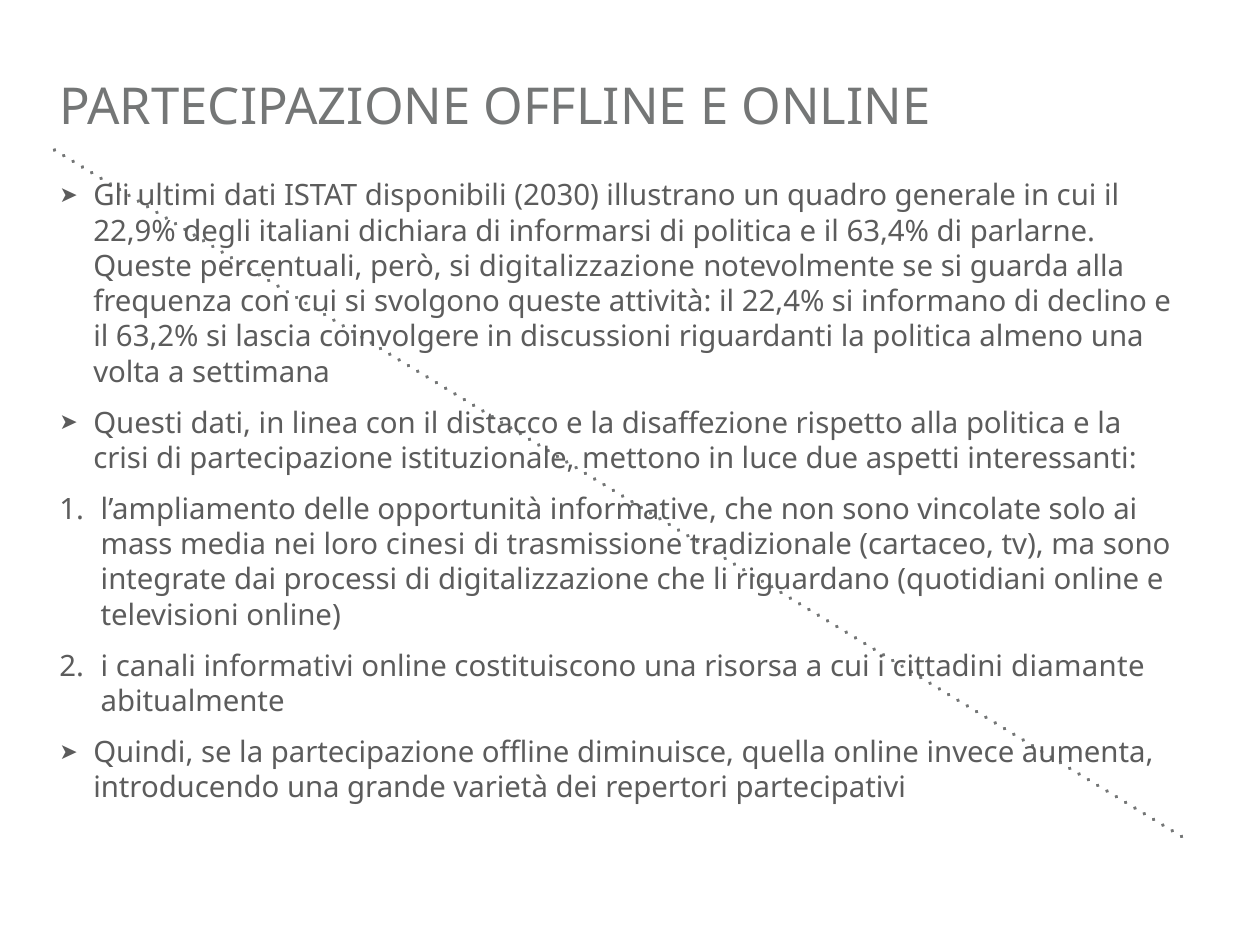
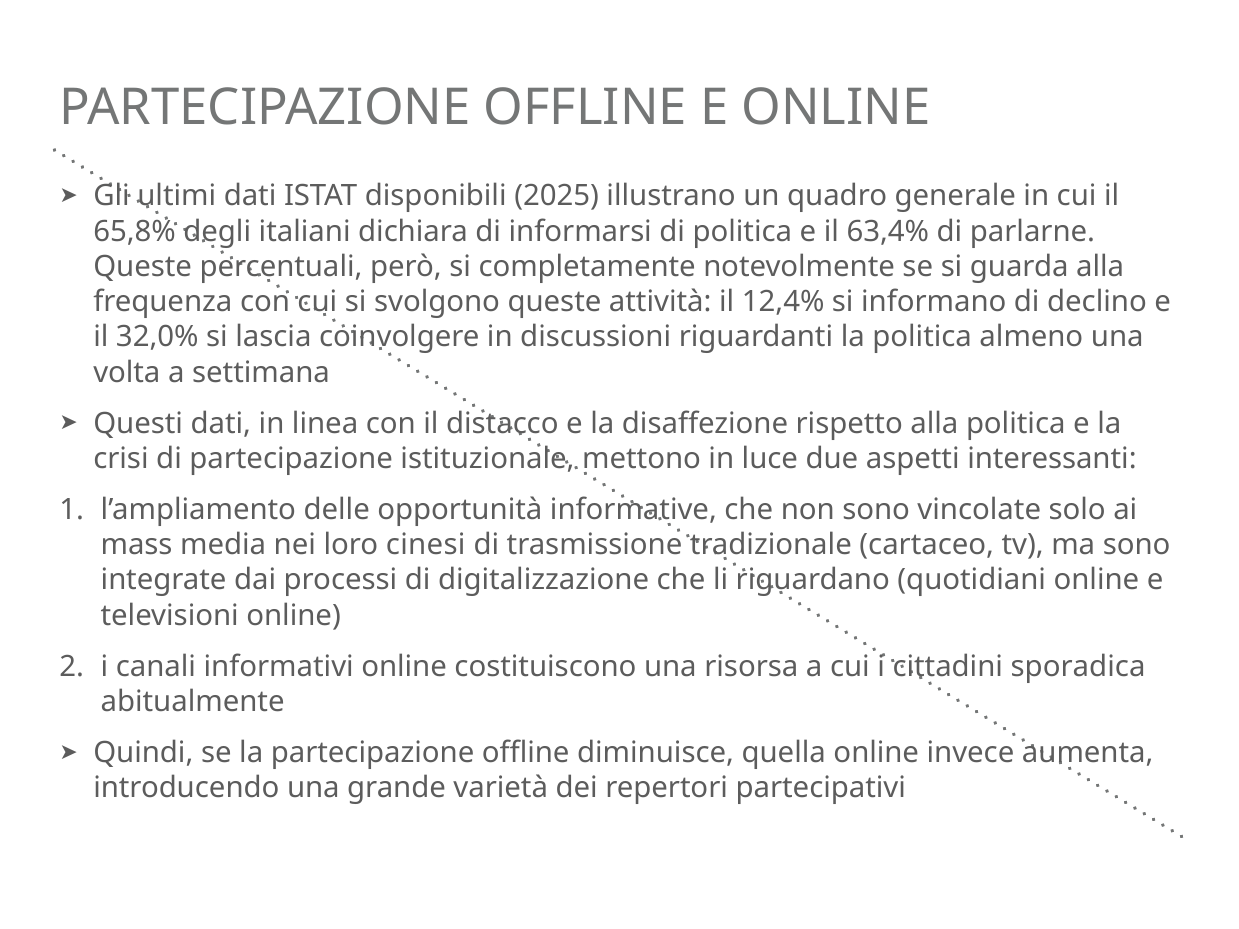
2030: 2030 -> 2025
22,9%: 22,9% -> 65,8%
si digitalizzazione: digitalizzazione -> completamente
22,4%: 22,4% -> 12,4%
63,2%: 63,2% -> 32,0%
diamante: diamante -> sporadica
